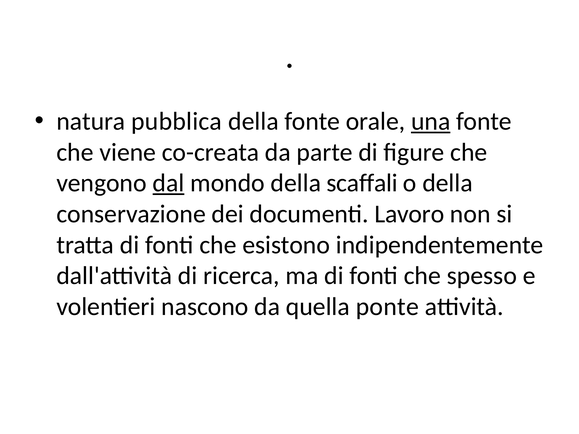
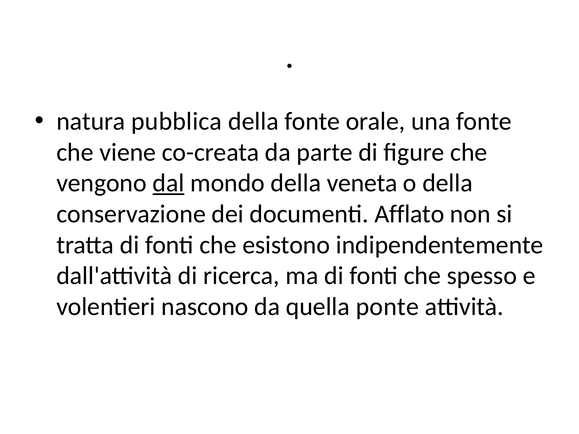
una underline: present -> none
scaffali: scaffali -> veneta
Lavoro: Lavoro -> Afflato
